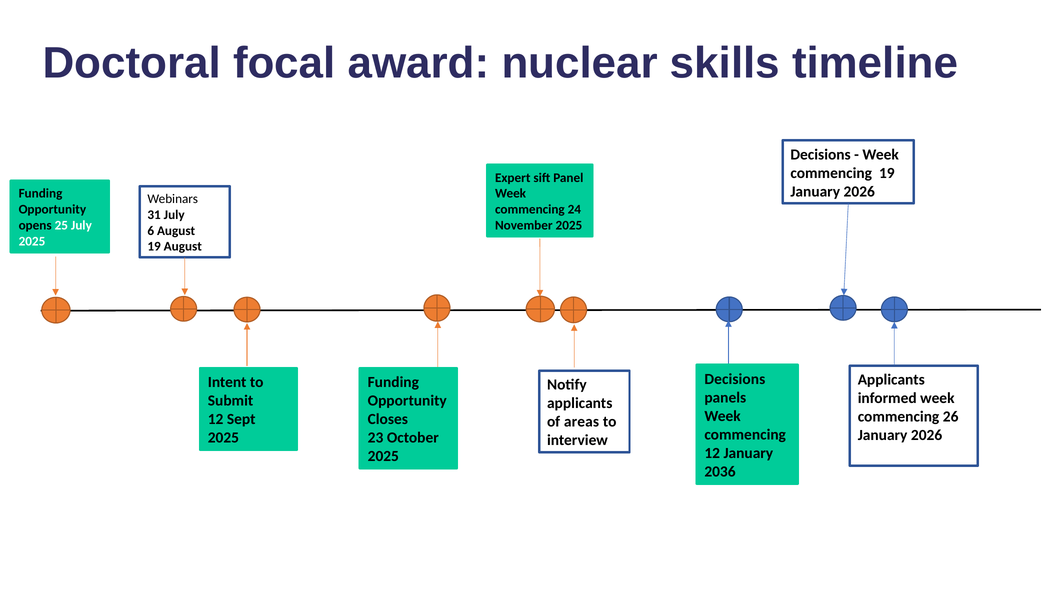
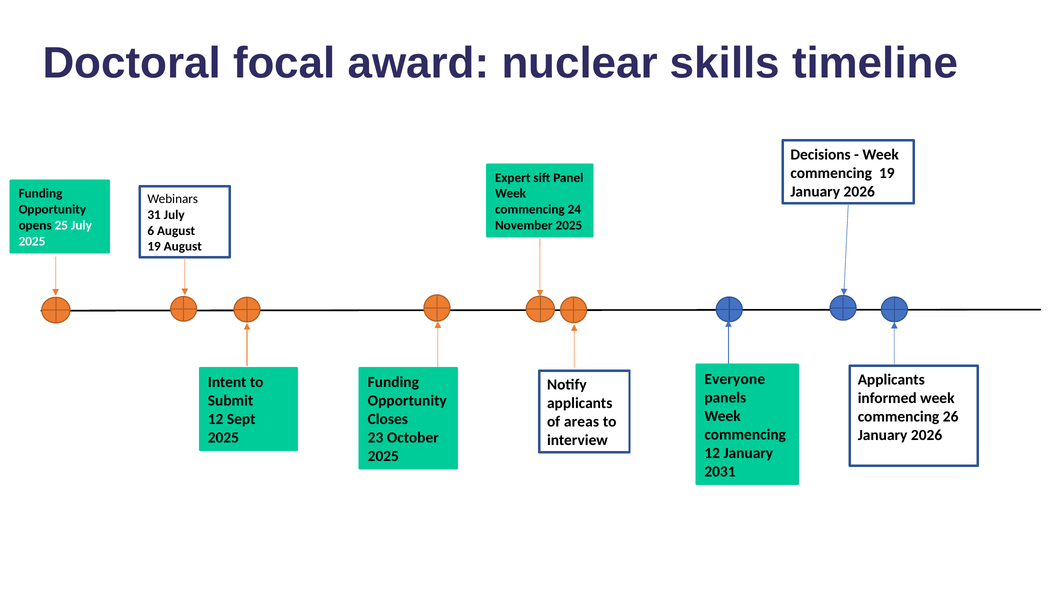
Decisions at (735, 379): Decisions -> Everyone
2036: 2036 -> 2031
